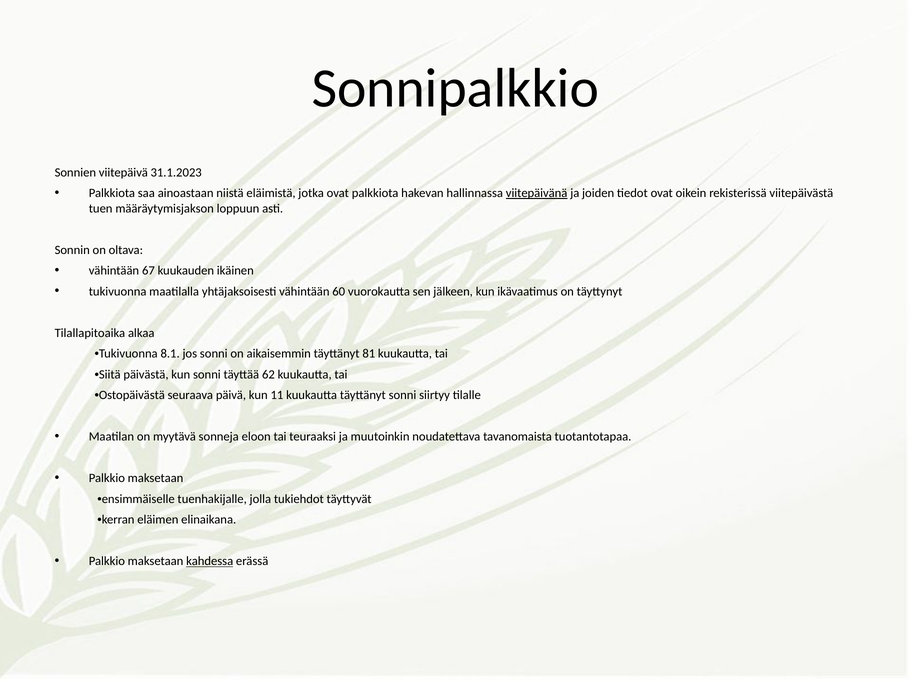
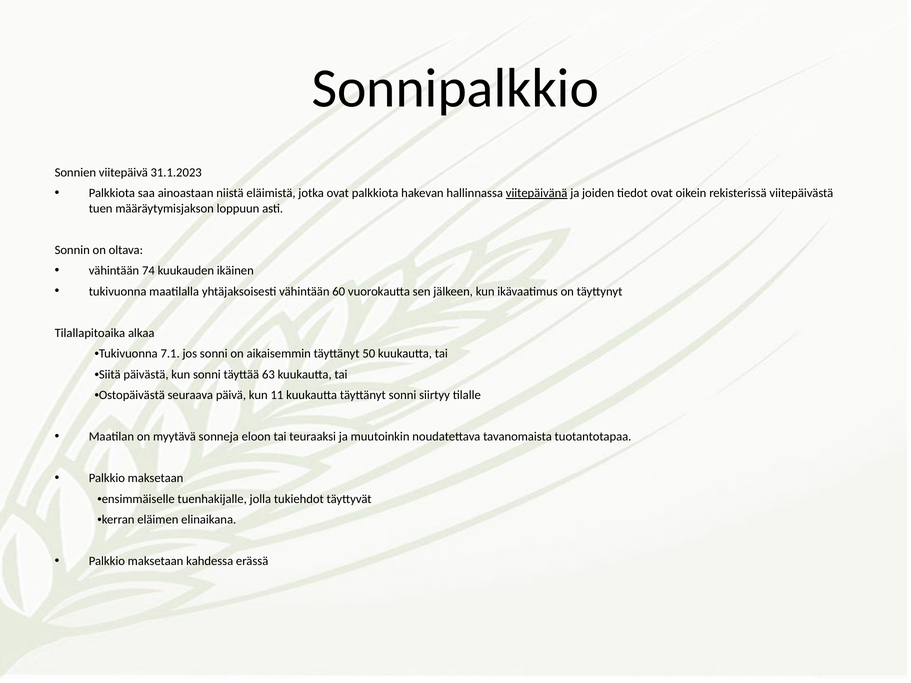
67: 67 -> 74
8.1: 8.1 -> 7.1
81: 81 -> 50
62: 62 -> 63
kahdessa underline: present -> none
